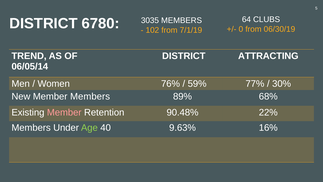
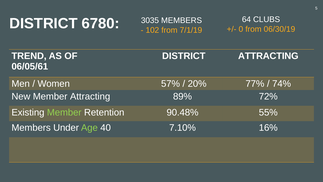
06/05/14: 06/05/14 -> 06/05/61
76%: 76% -> 57%
59%: 59% -> 20%
30%: 30% -> 74%
Member Members: Members -> Attracting
68%: 68% -> 72%
Member at (64, 112) colour: pink -> light green
22%: 22% -> 55%
9.63%: 9.63% -> 7.10%
